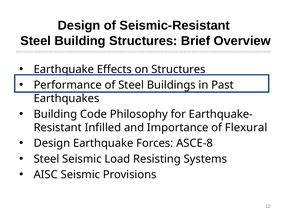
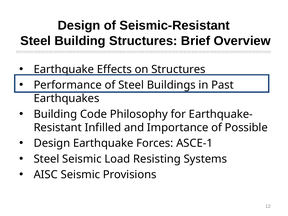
Flexural: Flexural -> Possible
ASCE-8: ASCE-8 -> ASCE-1
